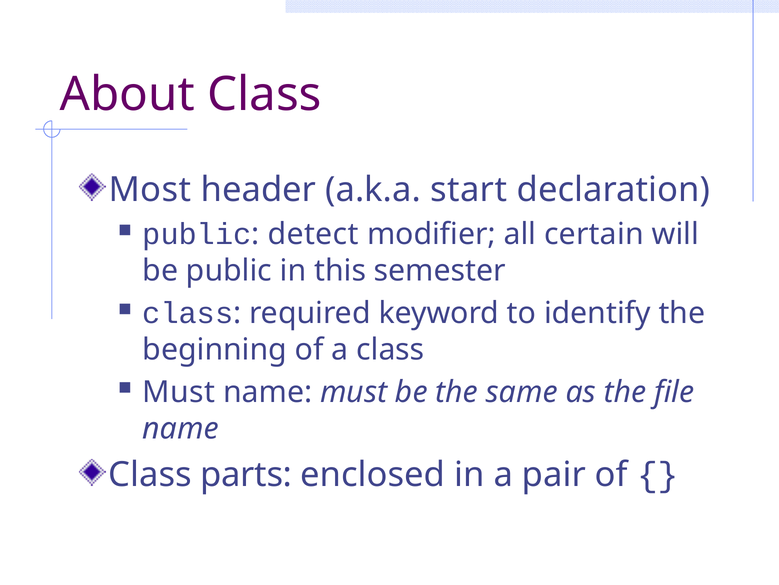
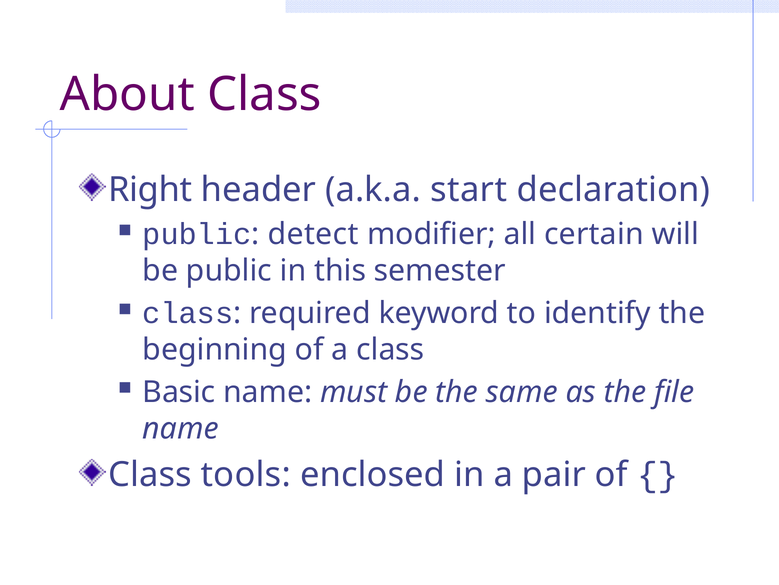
Most: Most -> Right
Must at (179, 392): Must -> Basic
parts: parts -> tools
